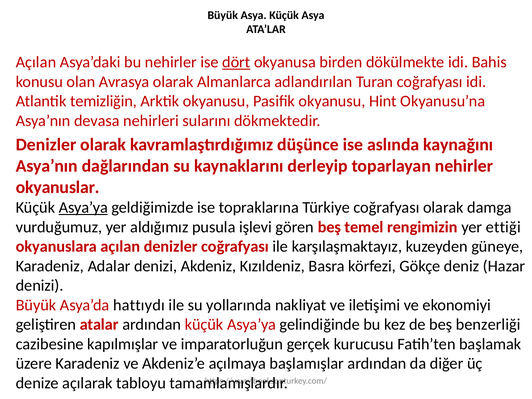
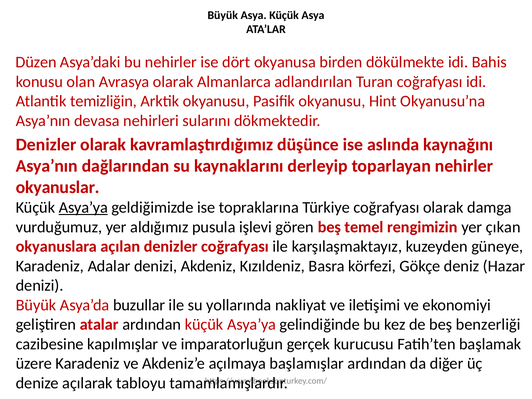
Açılan at (36, 62): Açılan -> Düzen
dört underline: present -> none
ettiği: ettiği -> çıkan
hattıydı: hattıydı -> buzullar
